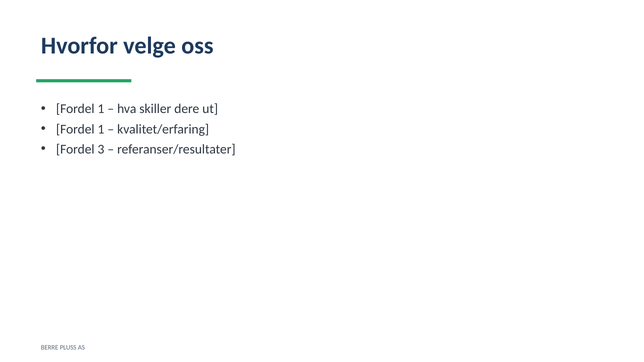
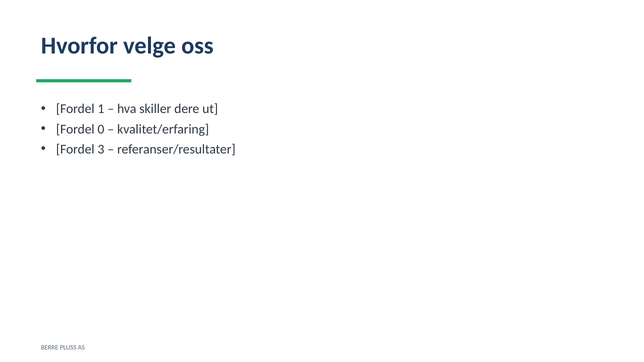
1 at (101, 129): 1 -> 0
